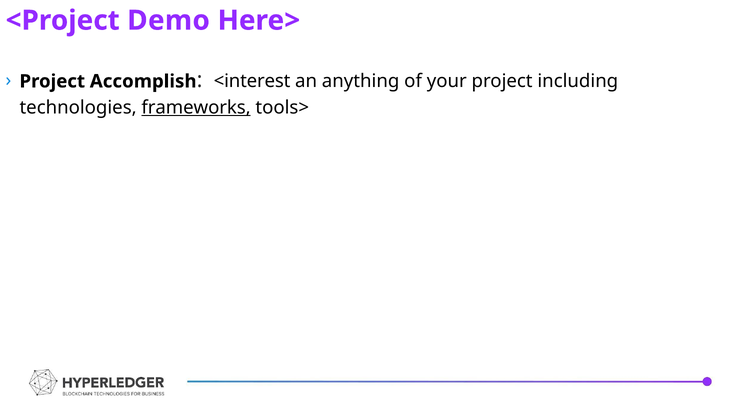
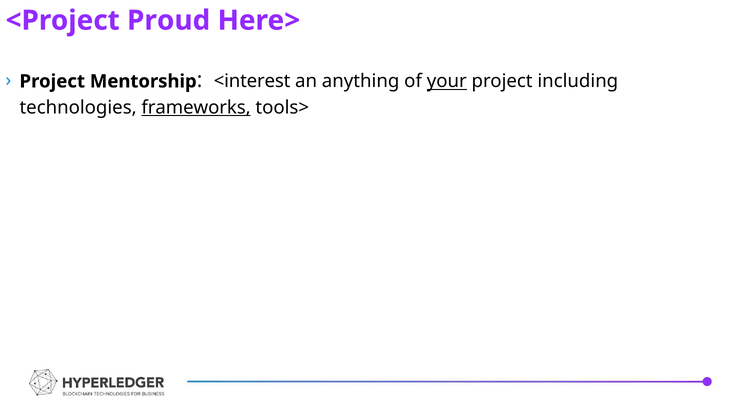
Demo: Demo -> Proud
Accomplish: Accomplish -> Mentorship
your underline: none -> present
